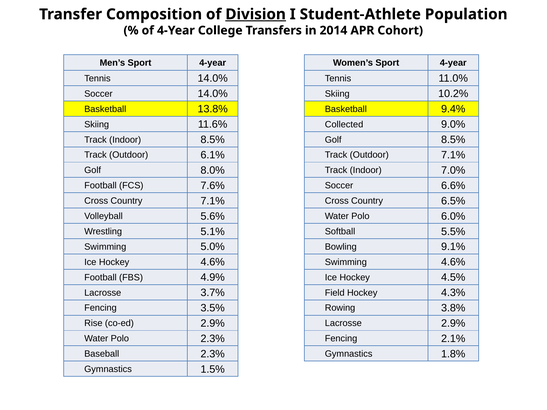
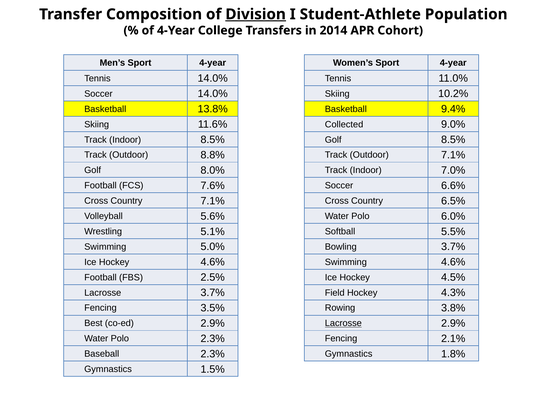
6.1%: 6.1% -> 8.8%
Bowling 9.1%: 9.1% -> 3.7%
4.9%: 4.9% -> 2.5%
Rise: Rise -> Best
Lacrosse at (343, 323) underline: none -> present
